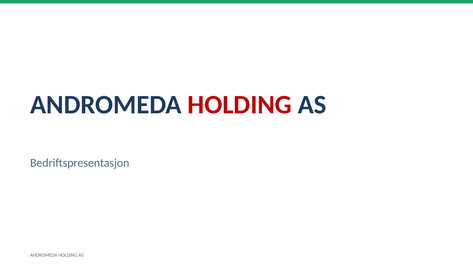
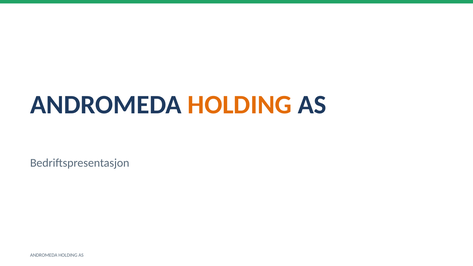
HOLDING at (240, 105) colour: red -> orange
